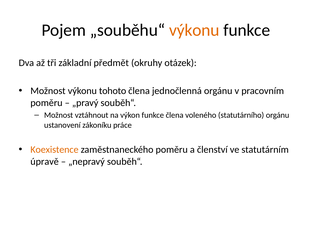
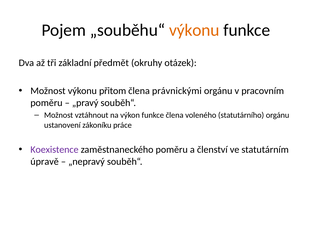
tohoto: tohoto -> přitom
jednočlenná: jednočlenná -> právnickými
Koexistence colour: orange -> purple
